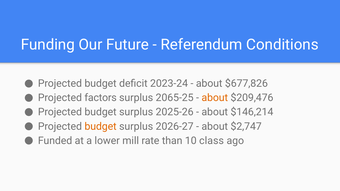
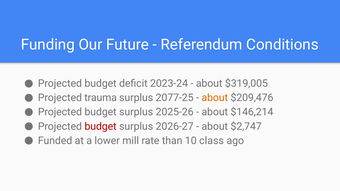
$677,826: $677,826 -> $319,005
factors: factors -> trauma
2065-25: 2065-25 -> 2077-25
budget at (101, 127) colour: orange -> red
